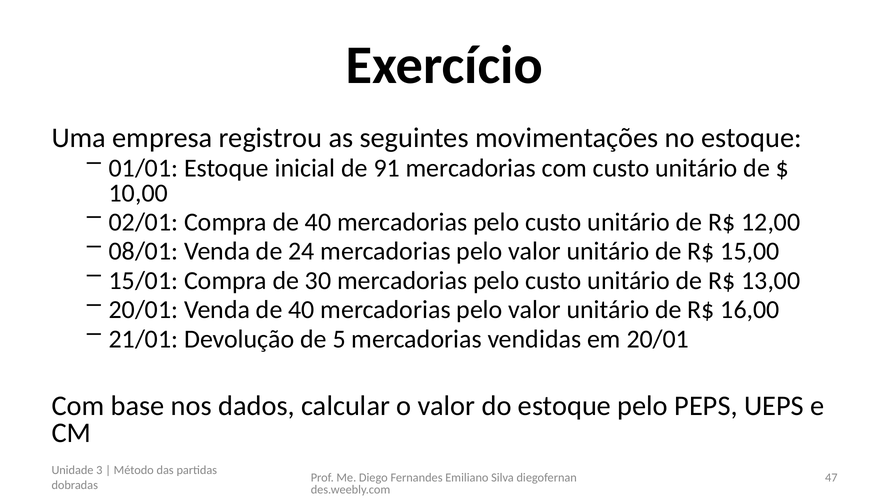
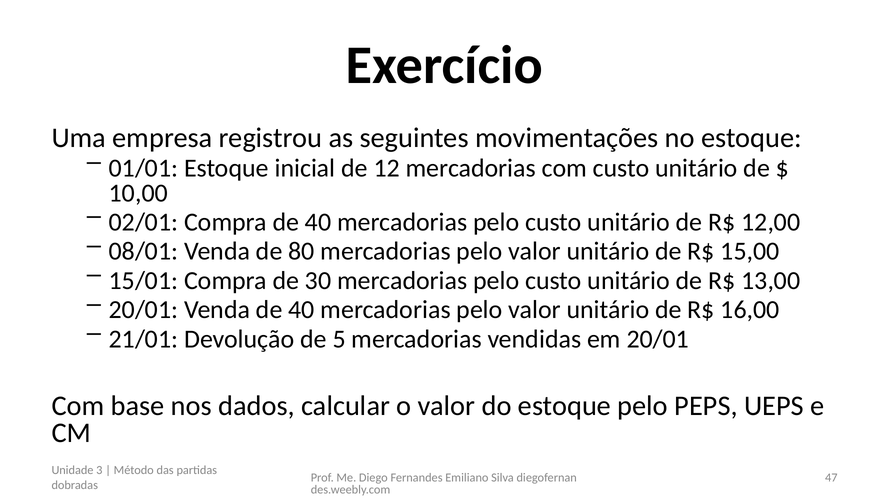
91: 91 -> 12
24: 24 -> 80
